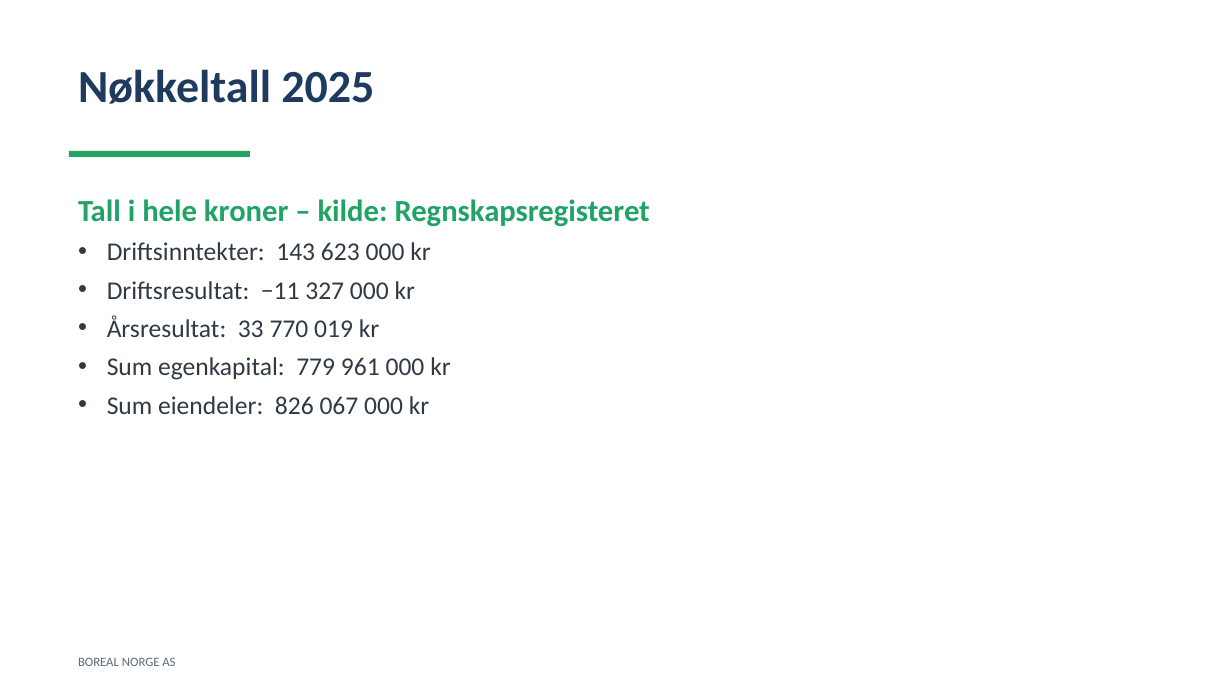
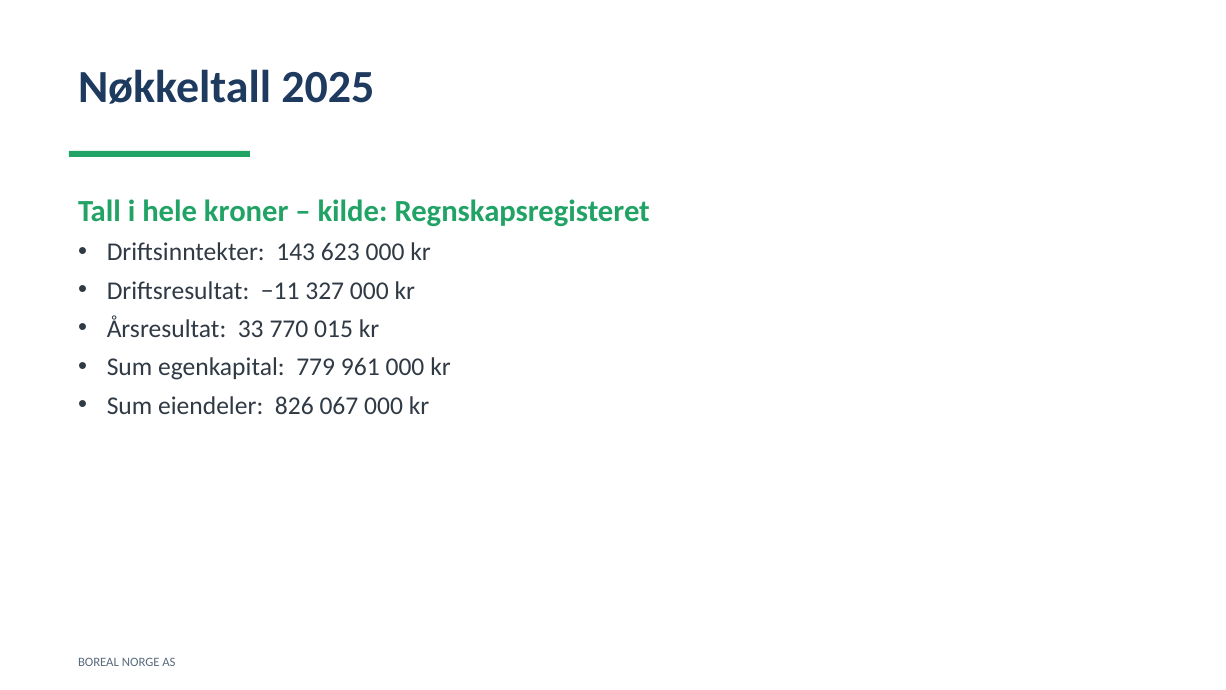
019: 019 -> 015
